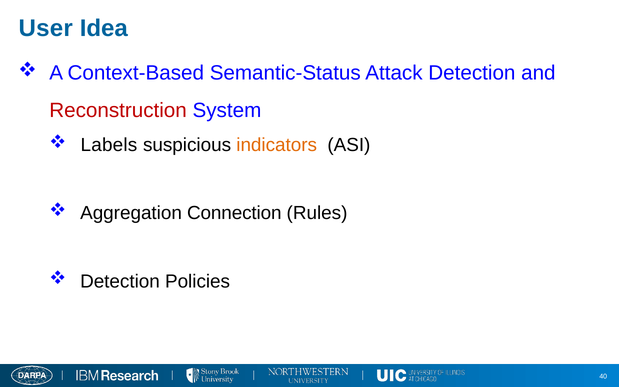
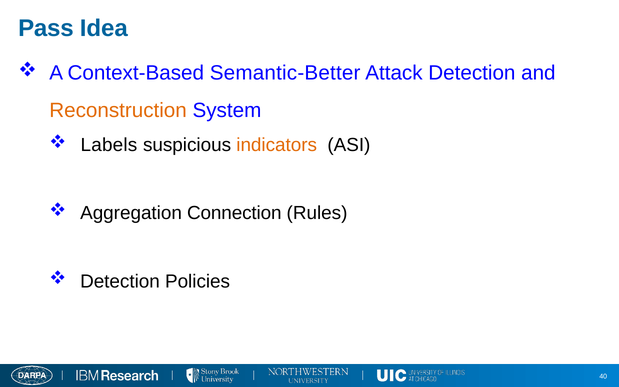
User: User -> Pass
Semantic-Status: Semantic-Status -> Semantic-Better
Reconstruction colour: red -> orange
